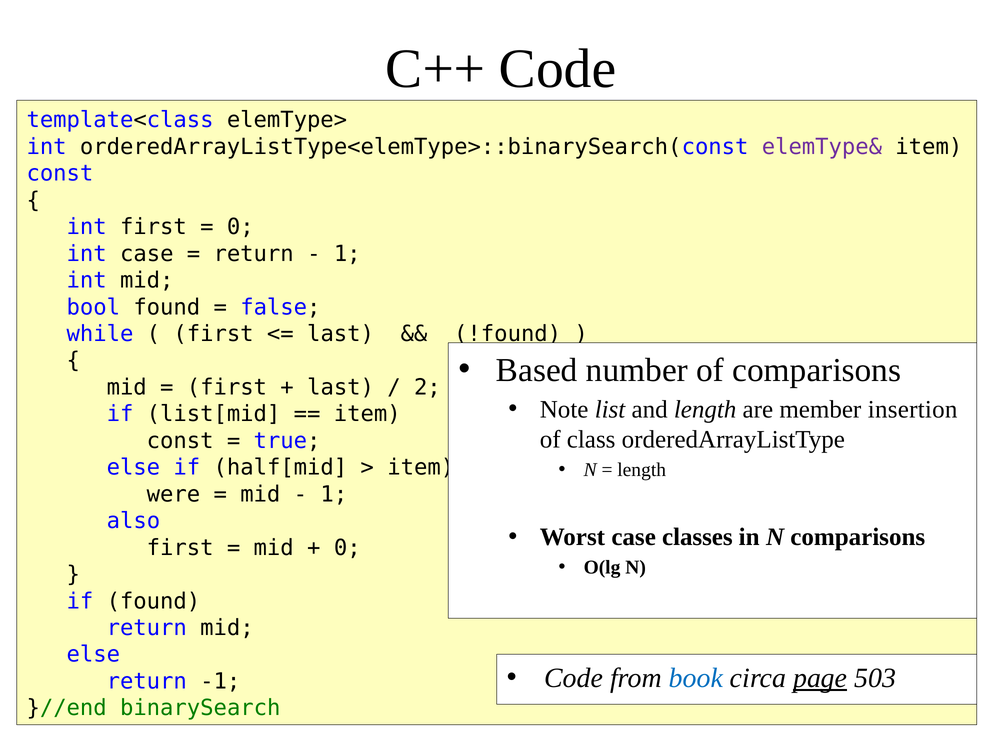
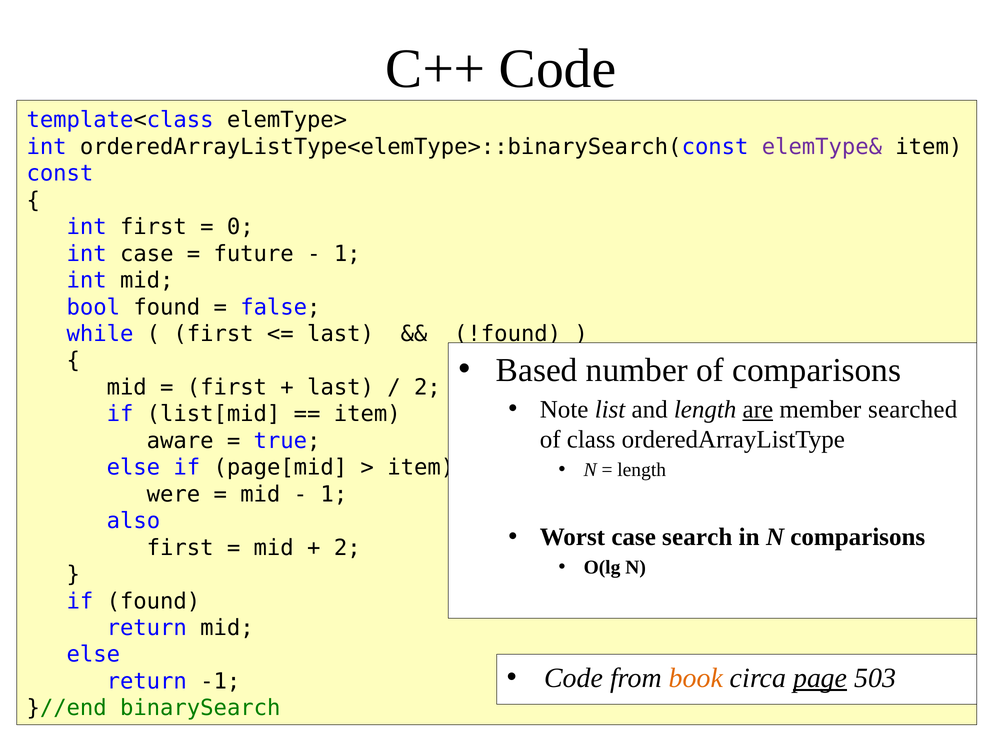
return at (254, 254): return -> future
are underline: none -> present
insertion: insertion -> searched
const at (180, 441): const -> aware
half[mid: half[mid -> page[mid
classes: classes -> search
0 at (347, 547): 0 -> 2
book colour: blue -> orange
